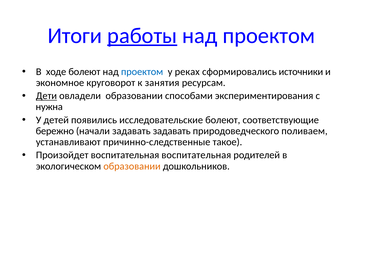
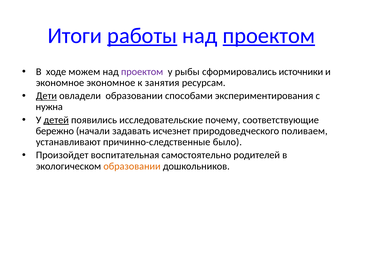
проектом at (269, 36) underline: none -> present
ходе болеют: болеют -> можем
проектом at (142, 72) colour: blue -> purple
реках: реках -> рыбы
экономное круговорот: круговорот -> экономное
детей underline: none -> present
исследовательские болеют: болеют -> почему
задавать задавать: задавать -> исчезнет
такое: такое -> было
воспитательная воспитательная: воспитательная -> самостоятельно
